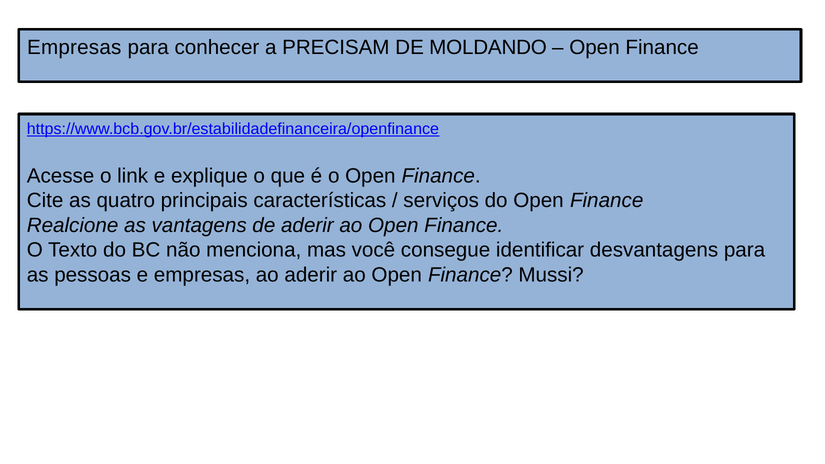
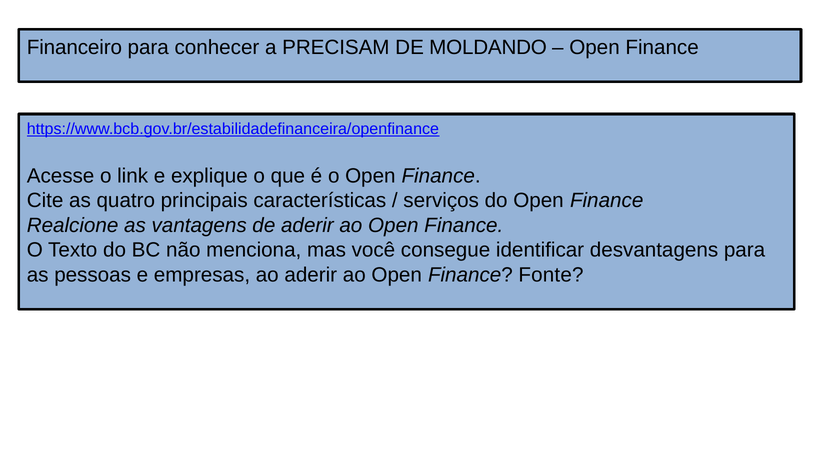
Empresas at (74, 47): Empresas -> Financeiro
Mussi: Mussi -> Fonte
